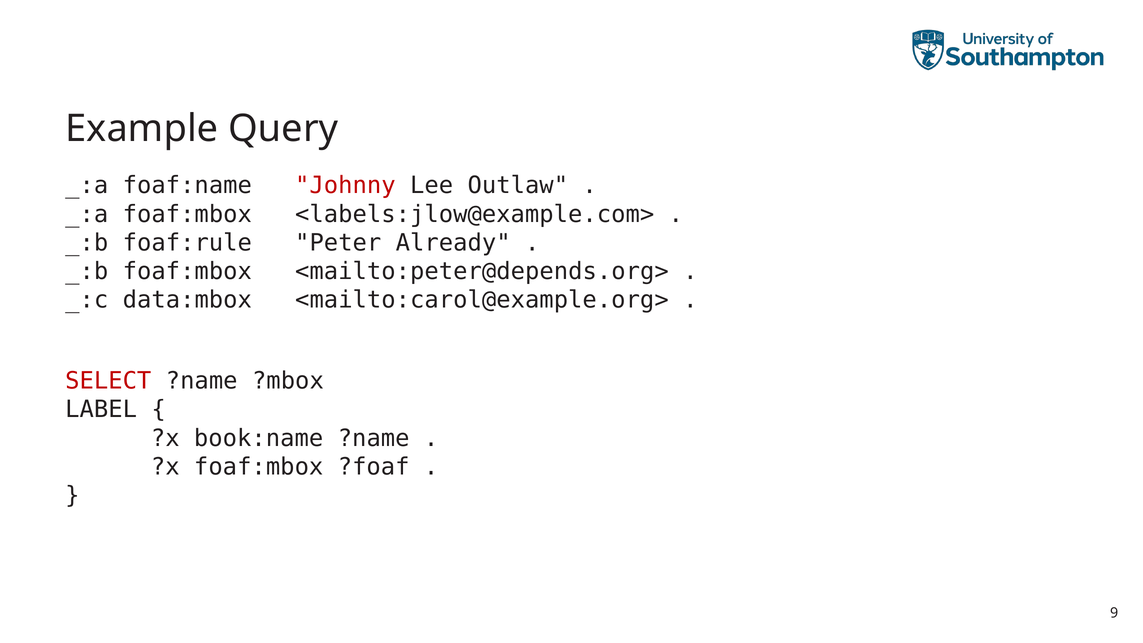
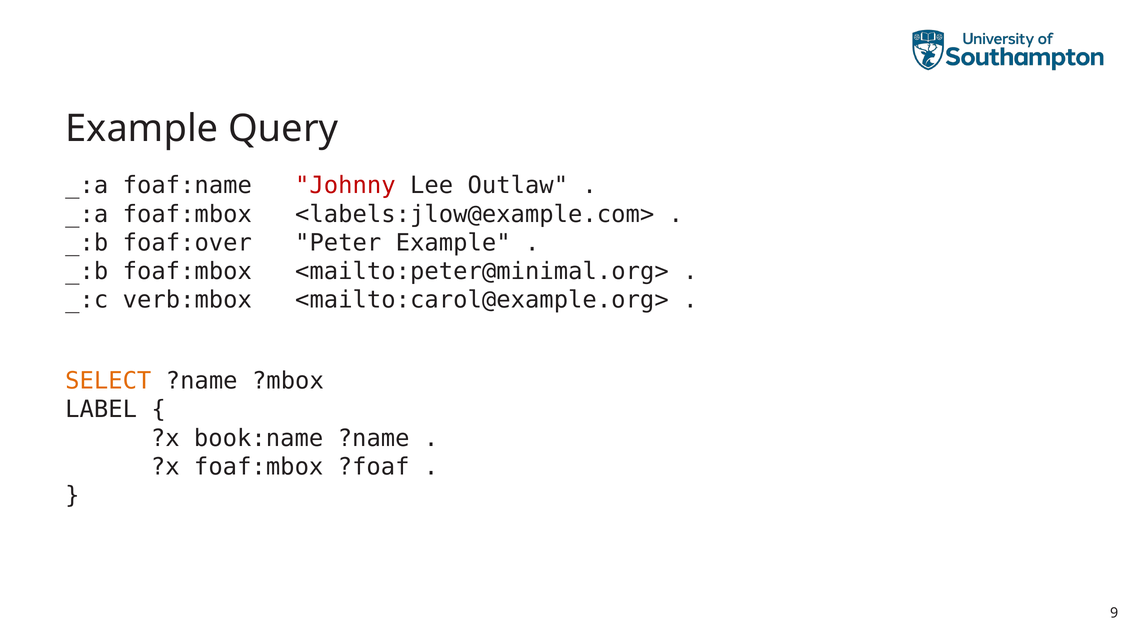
foaf:rule: foaf:rule -> foaf:over
Peter Already: Already -> Example
<mailto:peter@depends.org>: <mailto:peter@depends.org> -> <mailto:peter@minimal.org>
data:mbox: data:mbox -> verb:mbox
SELECT colour: red -> orange
